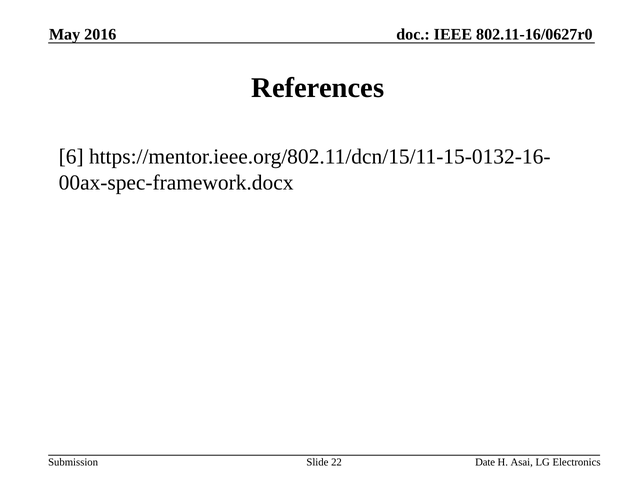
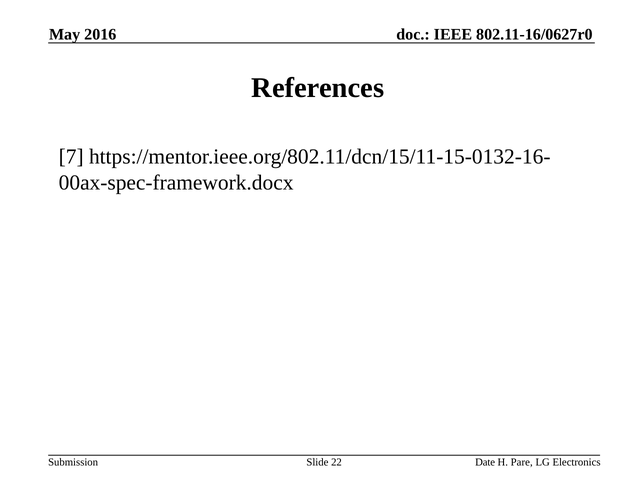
6: 6 -> 7
Asai: Asai -> Pare
